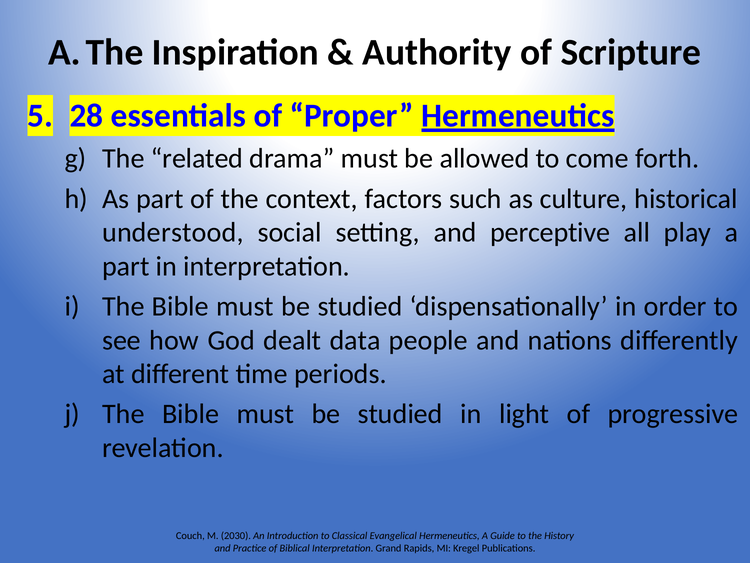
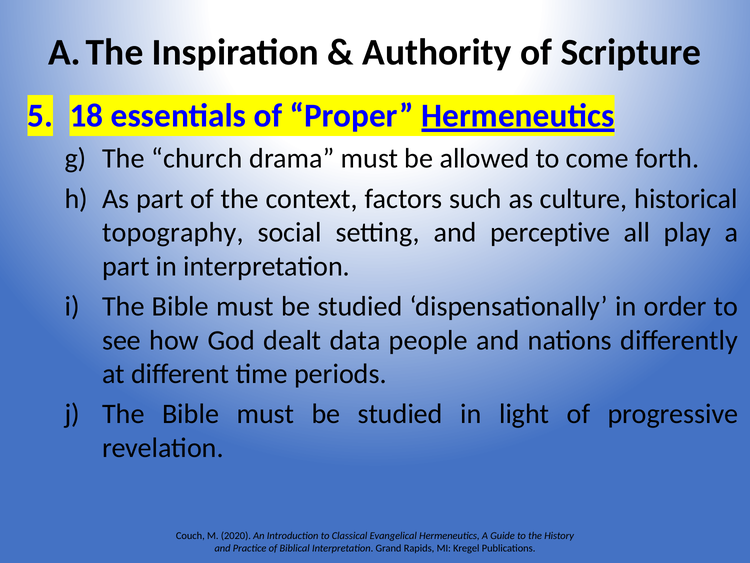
28: 28 -> 18
related: related -> church
understood: understood -> topography
2030: 2030 -> 2020
